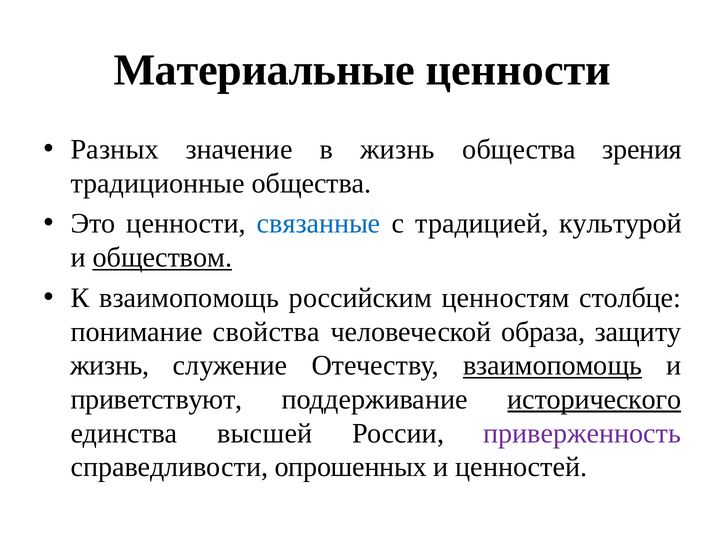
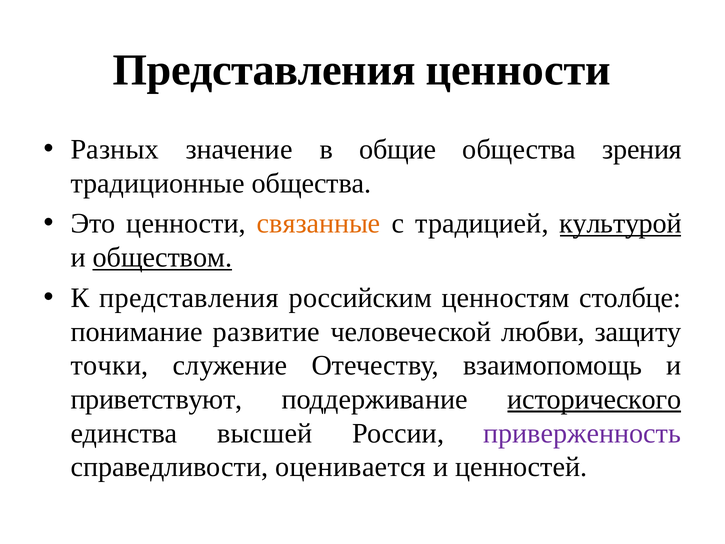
Материальные at (264, 70): Материальные -> Представления
в жизнь: жизнь -> общие
связанные colour: blue -> orange
культурой underline: none -> present
К взаимопомощь: взаимопомощь -> представления
свойства: свойства -> развитие
образа: образа -> любви
жизнь at (110, 365): жизнь -> точки
взаимопомощь at (553, 365) underline: present -> none
опрошенных: опрошенных -> оценивается
